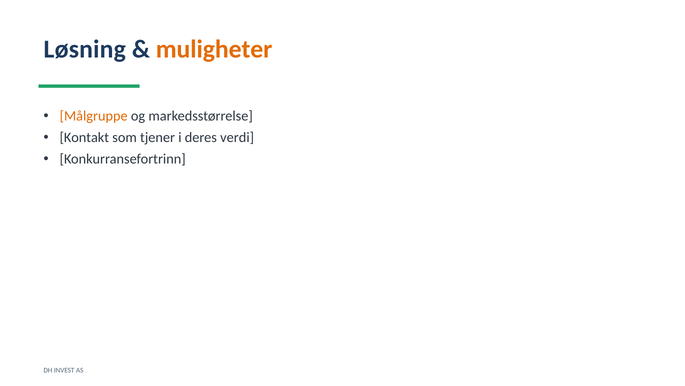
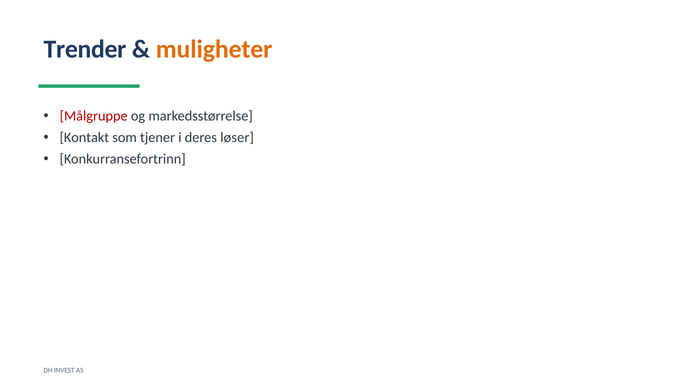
Løsning: Løsning -> Trender
Målgruppe colour: orange -> red
verdi: verdi -> løser
